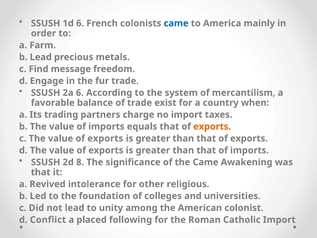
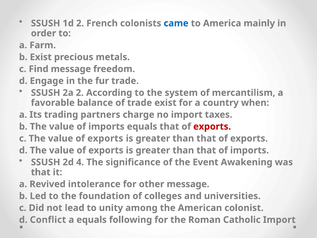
1d 6: 6 -> 2
b Lead: Lead -> Exist
2a 6: 6 -> 2
exports at (212, 126) colour: orange -> red
8: 8 -> 4
the Came: Came -> Event
other religious: religious -> message
a placed: placed -> equals
